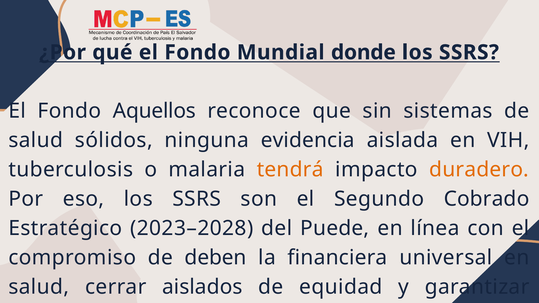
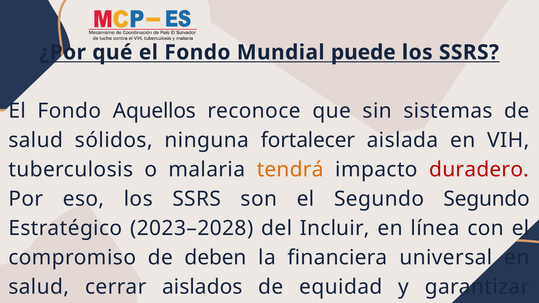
donde: donde -> puede
evidencia: evidencia -> fortalecer
duradero colour: orange -> red
Segundo Cobrado: Cobrado -> Segundo
Puede: Puede -> Incluir
